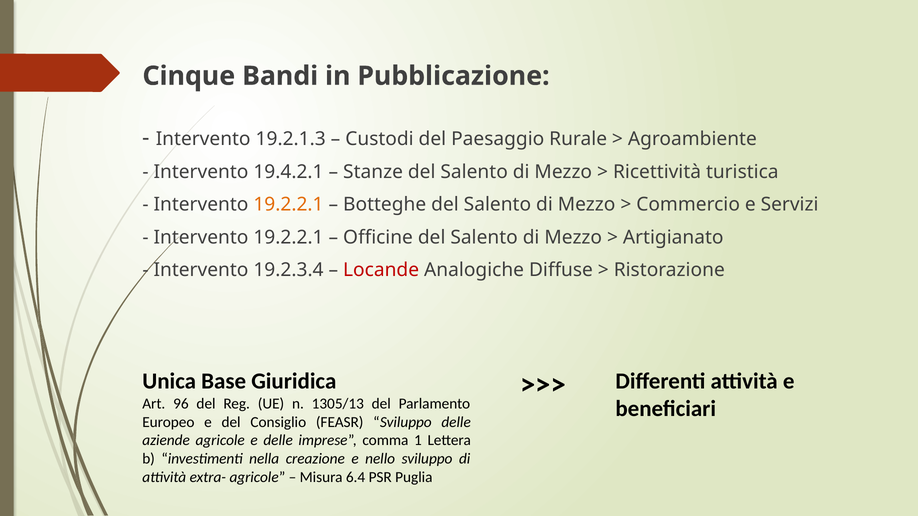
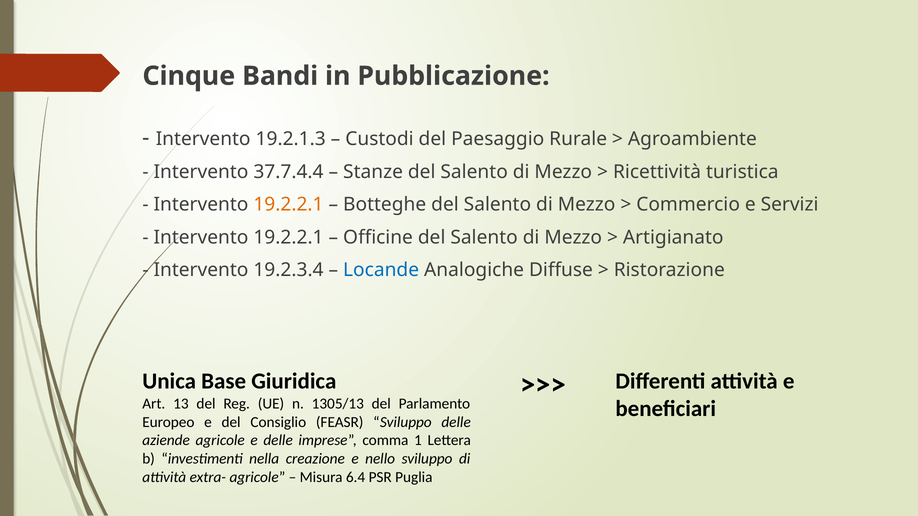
19.4.2.1: 19.4.2.1 -> 37.7.4.4
Locande colour: red -> blue
96: 96 -> 13
